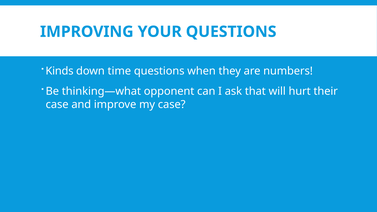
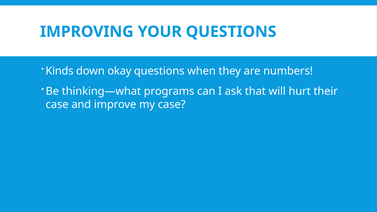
time: time -> okay
opponent: opponent -> programs
